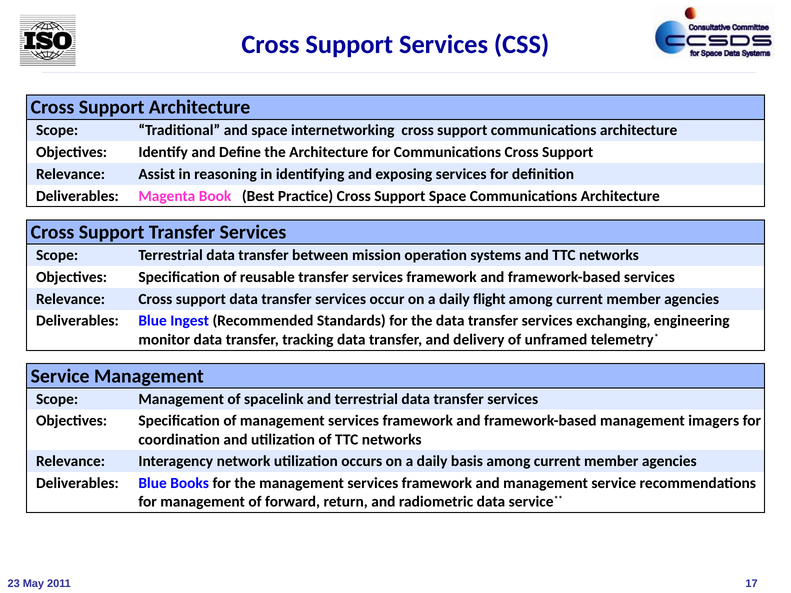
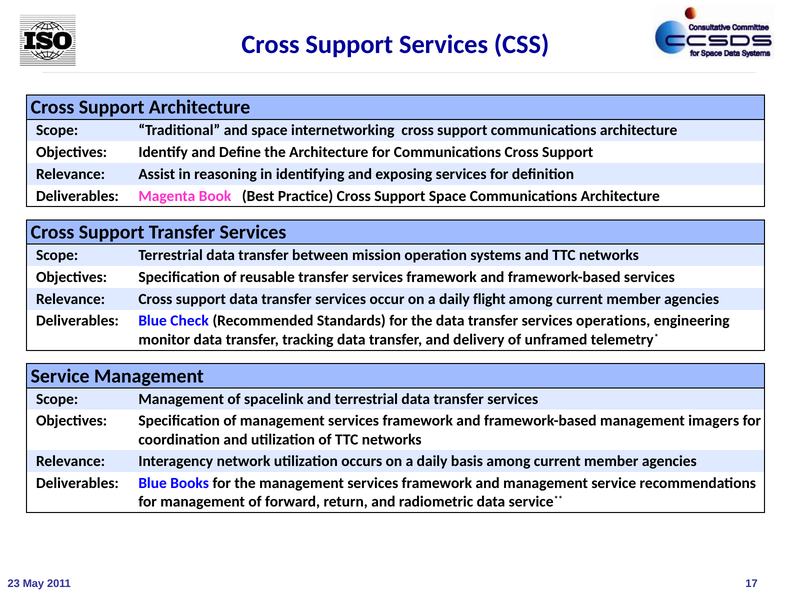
Ingest: Ingest -> Check
exchanging: exchanging -> operations
